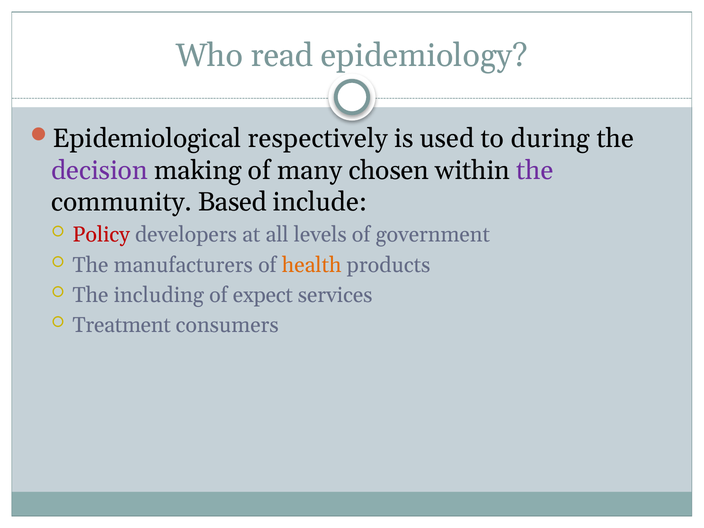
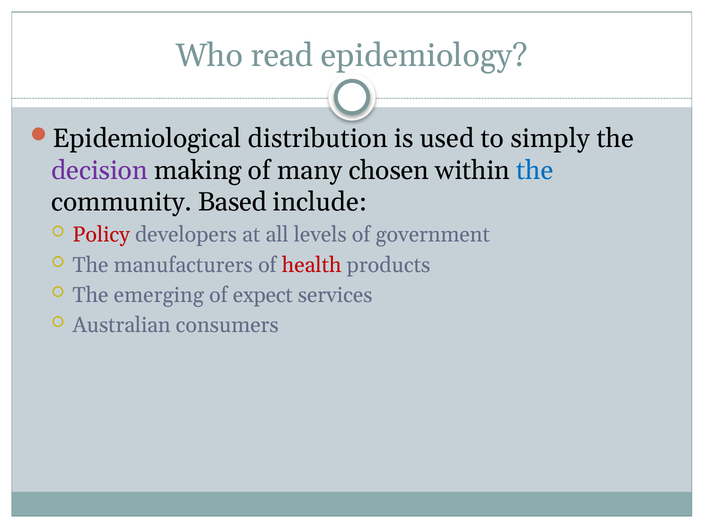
respectively: respectively -> distribution
during: during -> simply
the at (535, 170) colour: purple -> blue
health colour: orange -> red
including: including -> emerging
Treatment: Treatment -> Australian
